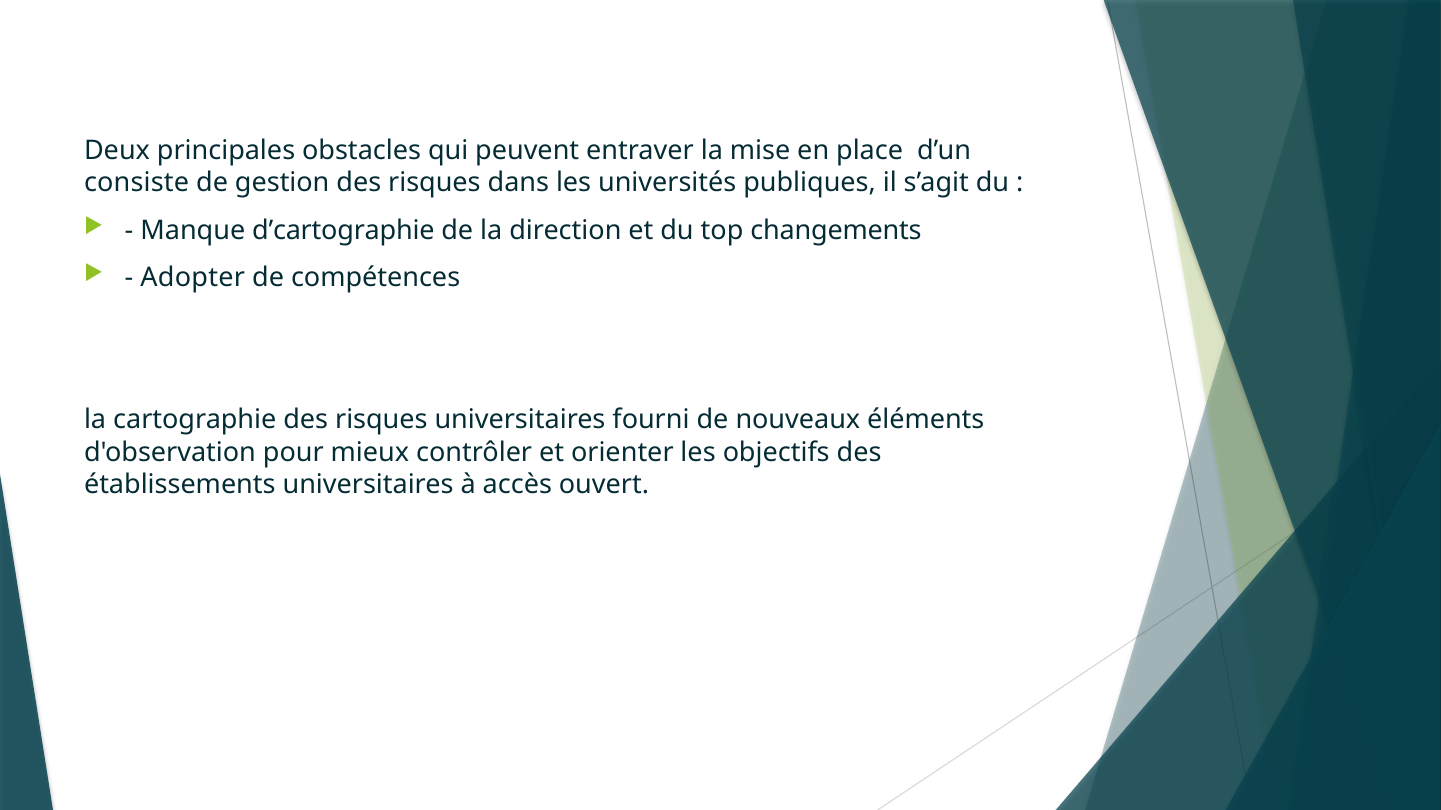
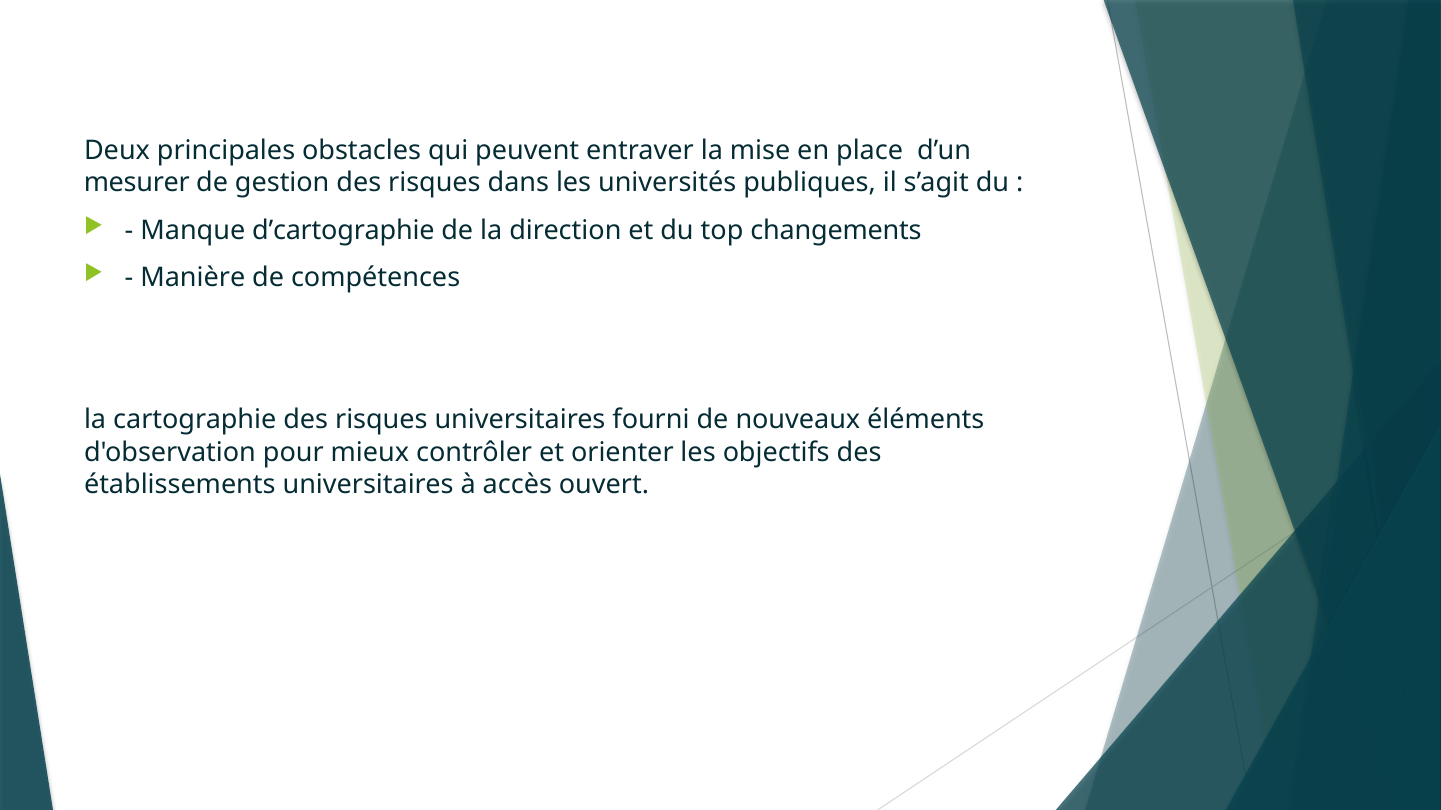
consiste: consiste -> mesurer
Adopter: Adopter -> Manière
